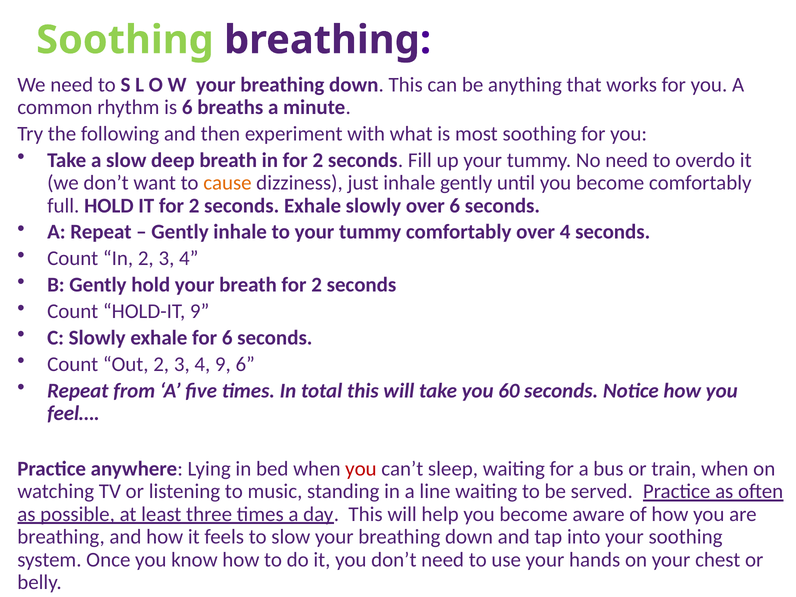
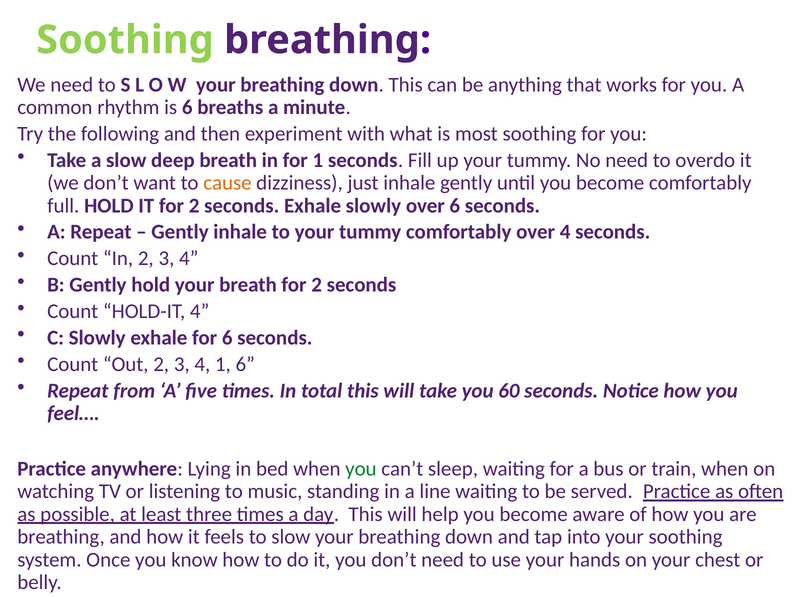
in for 2: 2 -> 1
HOLD-IT 9: 9 -> 4
4 9: 9 -> 1
you at (361, 469) colour: red -> green
